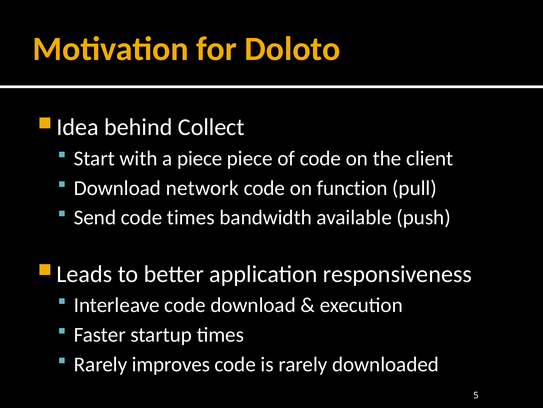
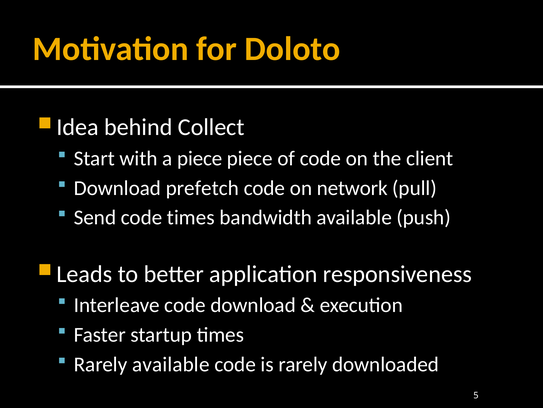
network: network -> prefetch
function: function -> network
Rarely improves: improves -> available
